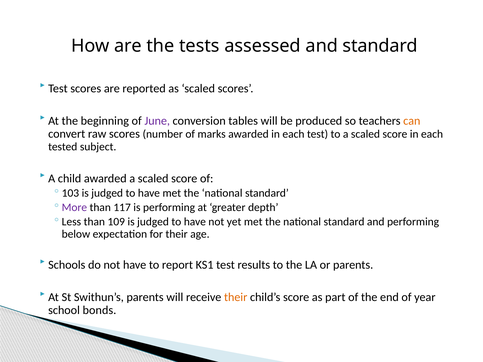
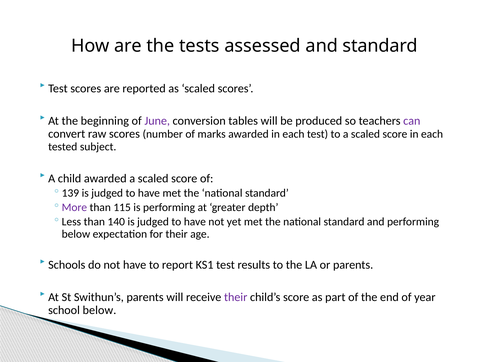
can colour: orange -> purple
103: 103 -> 139
117: 117 -> 115
109: 109 -> 140
their at (236, 297) colour: orange -> purple
school bonds: bonds -> below
